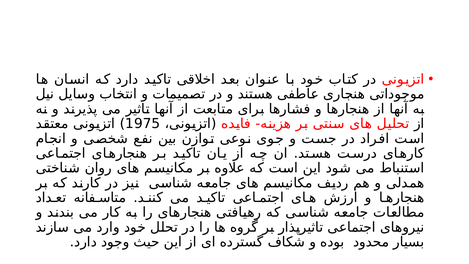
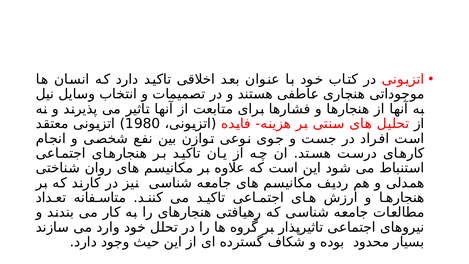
1975: 1975 -> 1980
